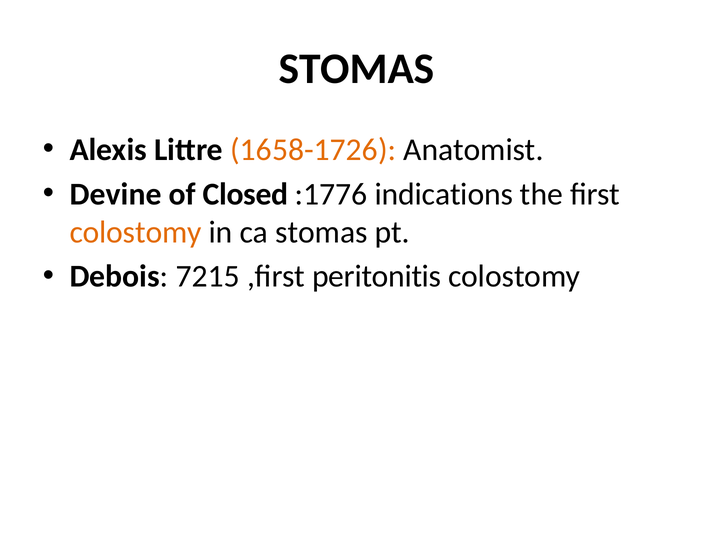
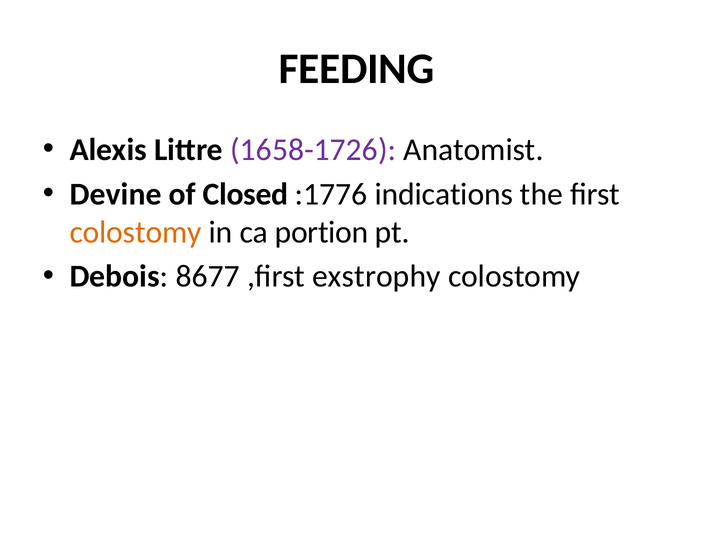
STOMAS at (357, 69): STOMAS -> FEEDING
1658-1726 colour: orange -> purple
ca stomas: stomas -> portion
7215: 7215 -> 8677
peritonitis: peritonitis -> exstrophy
